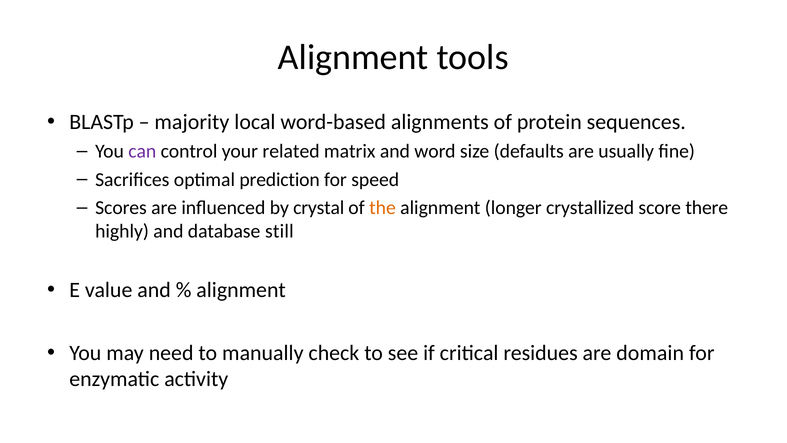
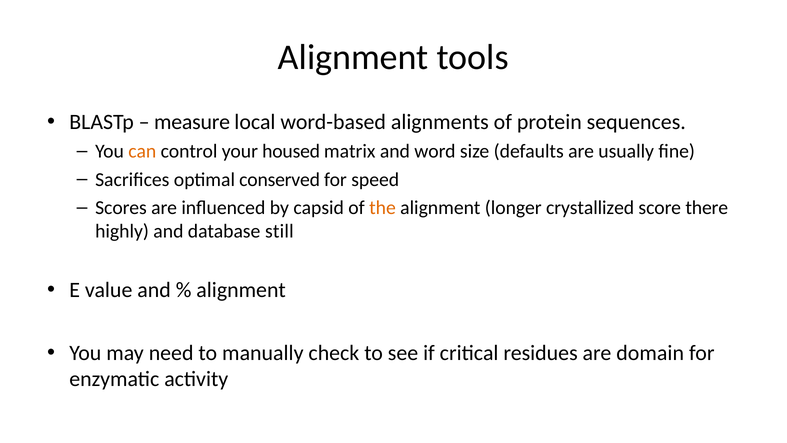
majority: majority -> measure
can colour: purple -> orange
related: related -> housed
prediction: prediction -> conserved
crystal: crystal -> capsid
